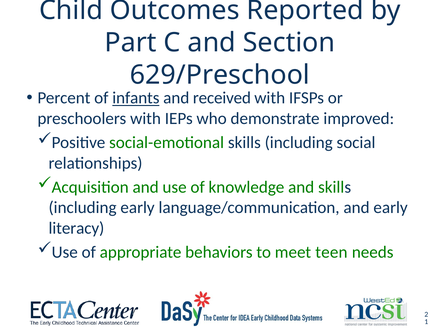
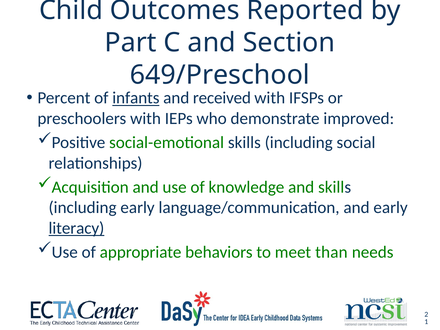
629/Preschool: 629/Preschool -> 649/Preschool
literacy underline: none -> present
teen: teen -> than
